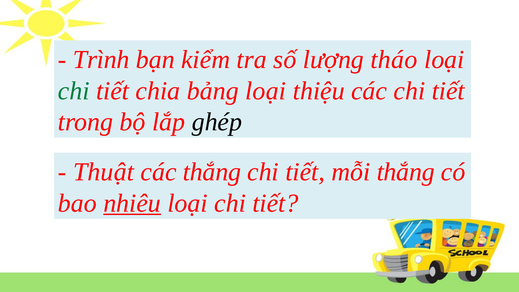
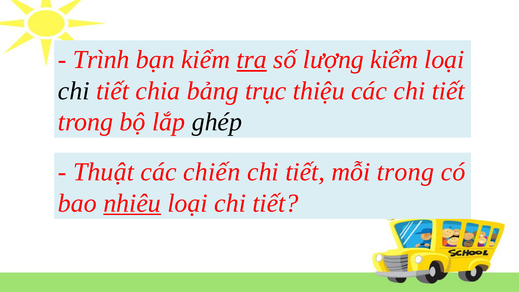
tra underline: none -> present
lượng tháo: tháo -> kiểm
chi at (74, 91) colour: green -> black
bảng loại: loại -> trục
các thắng: thắng -> chiến
mỗi thắng: thắng -> trong
